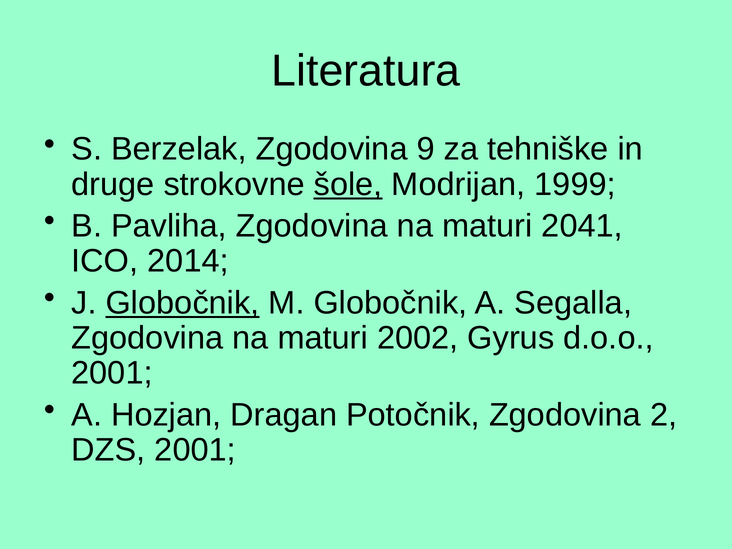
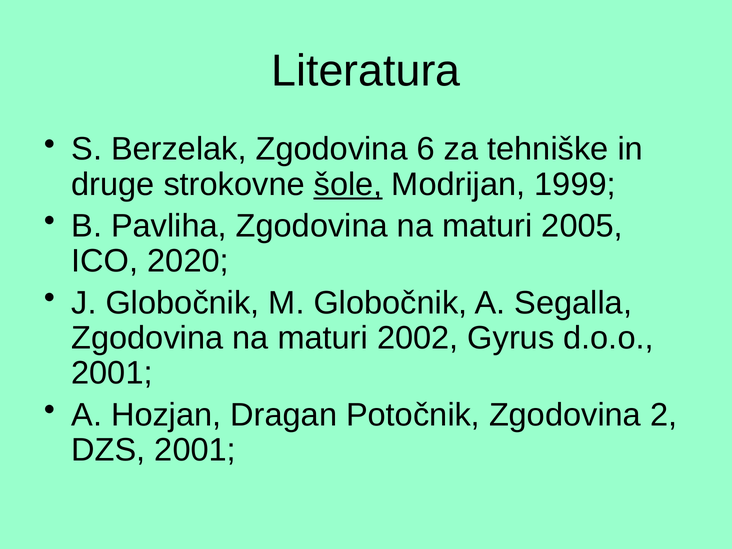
9: 9 -> 6
2041: 2041 -> 2005
2014: 2014 -> 2020
Globočnik at (183, 303) underline: present -> none
